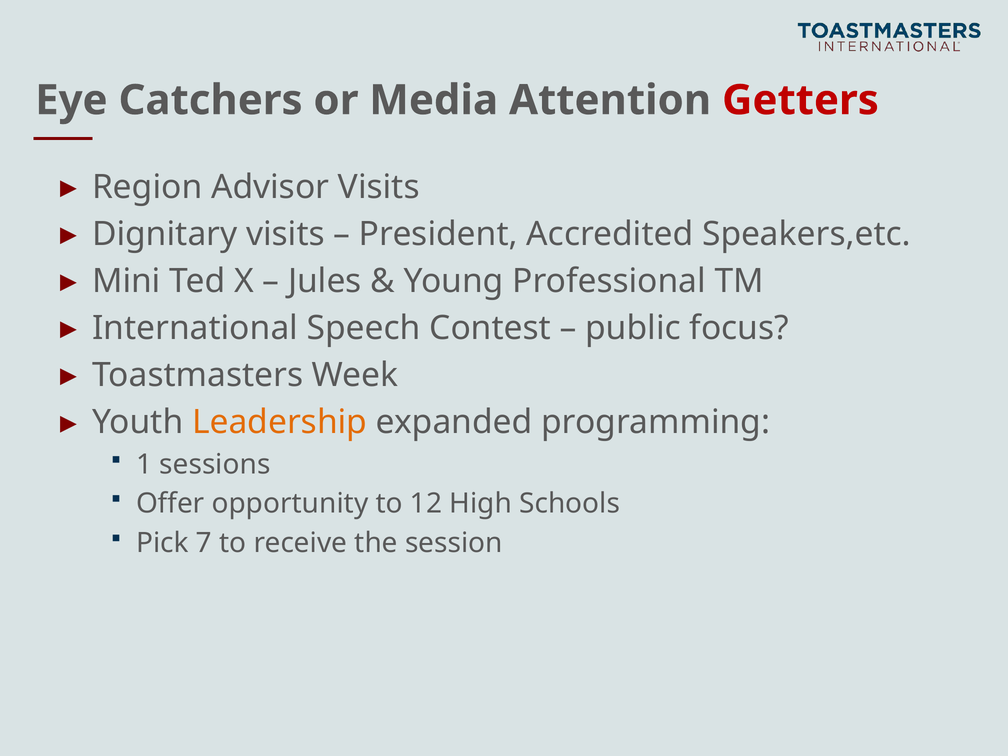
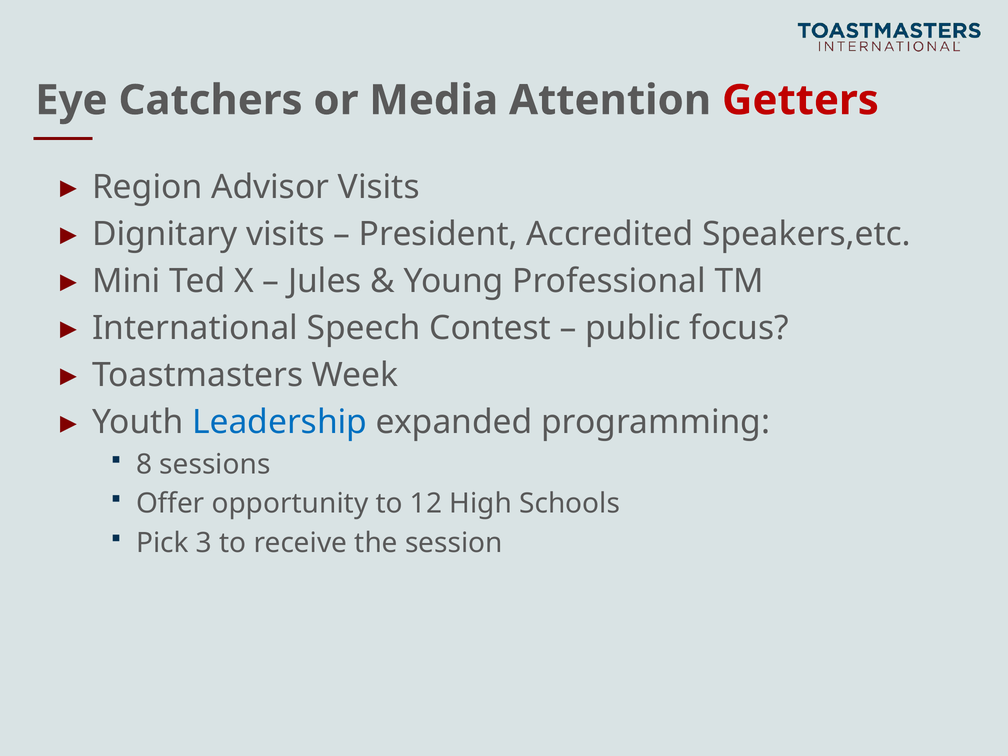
Leadership colour: orange -> blue
1: 1 -> 8
7: 7 -> 3
